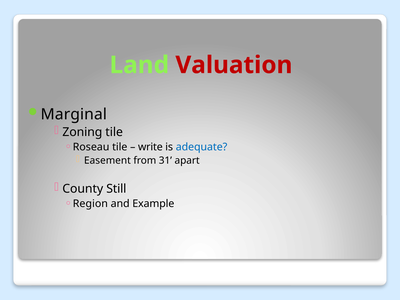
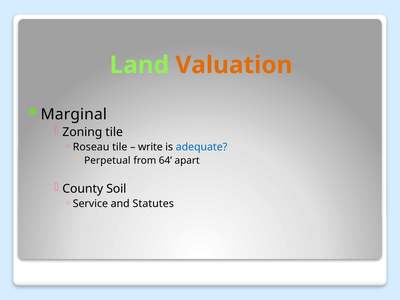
Valuation colour: red -> orange
Easement: Easement -> Perpetual
31: 31 -> 64
Still: Still -> Soil
Region: Region -> Service
Example: Example -> Statutes
